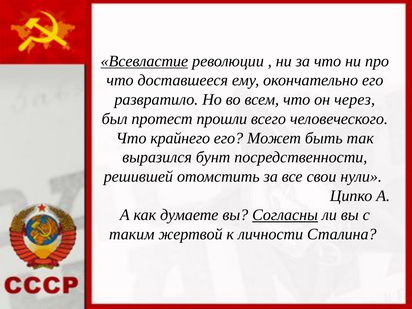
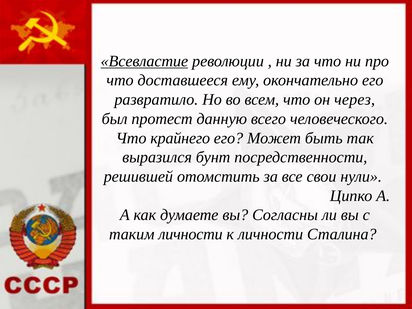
прошли: прошли -> данную
Согласны underline: present -> none
таким жертвой: жертвой -> личности
